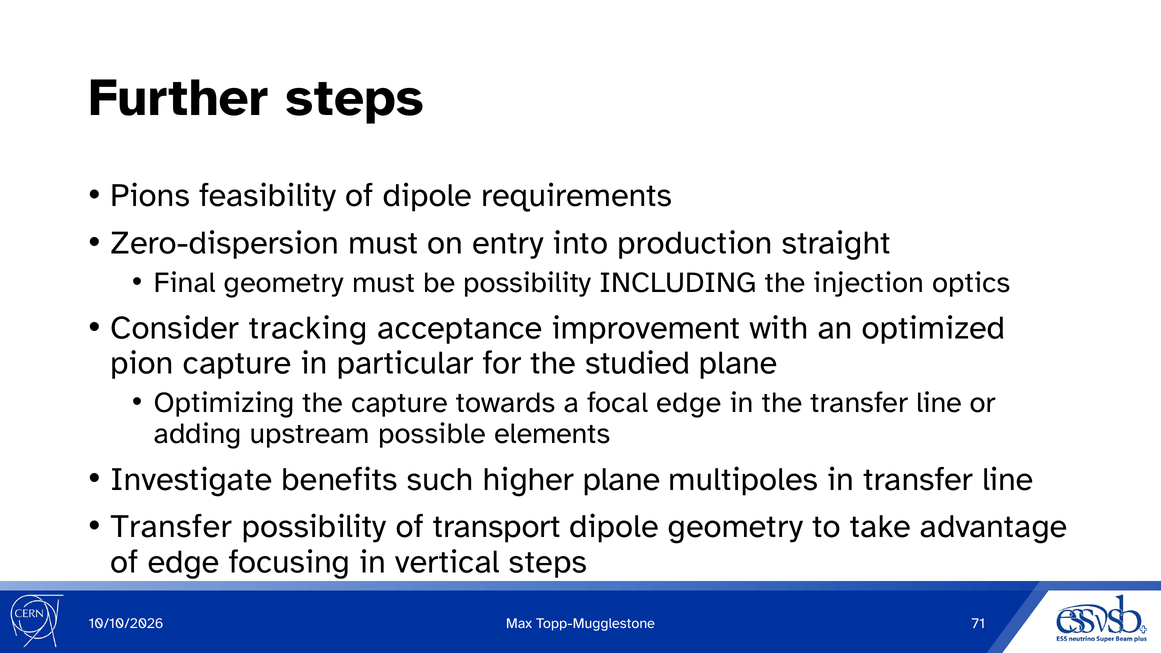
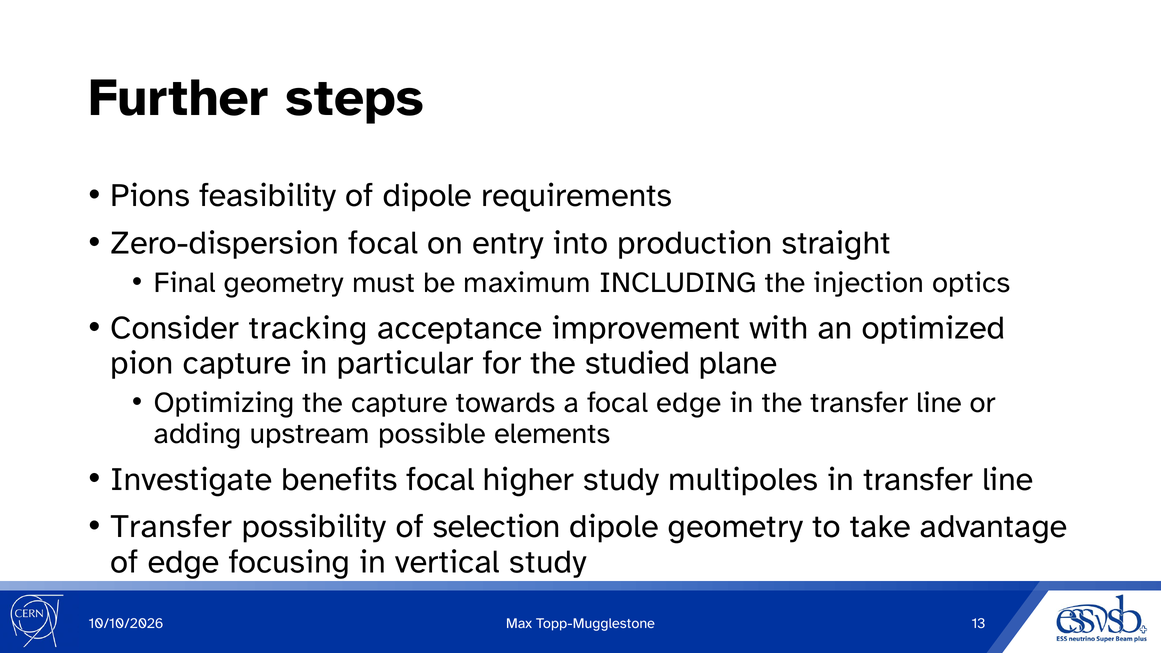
Zero-dispersion must: must -> focal
be possibility: possibility -> maximum
benefits such: such -> focal
higher plane: plane -> study
transport: transport -> selection
vertical steps: steps -> study
71: 71 -> 13
